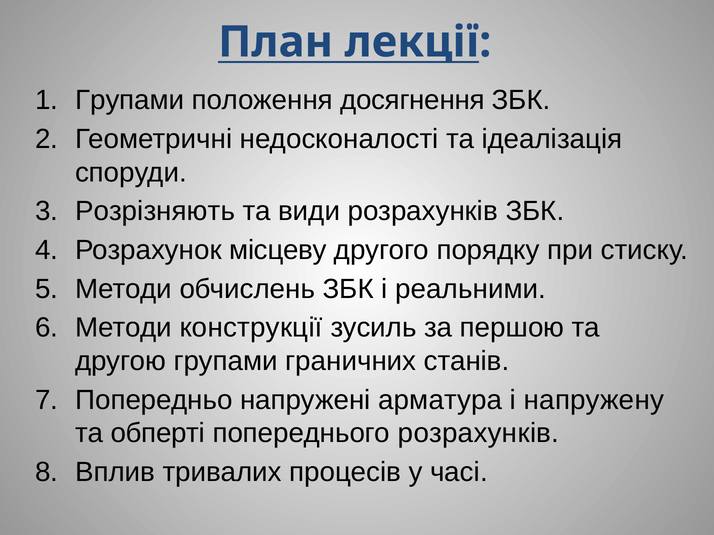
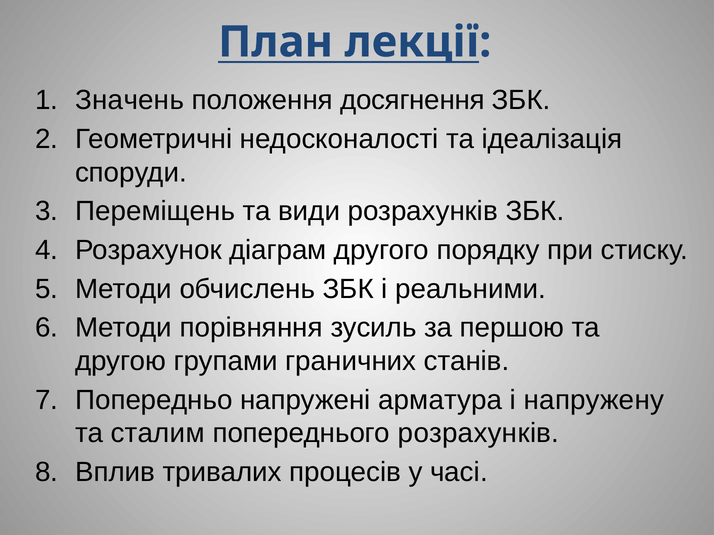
Групами at (130, 100): Групами -> Значень
Розрізняють: Розрізняють -> Переміщень
місцеву: місцеву -> діаграм
конструкції: конструкції -> порівняння
обперті: обперті -> сталим
